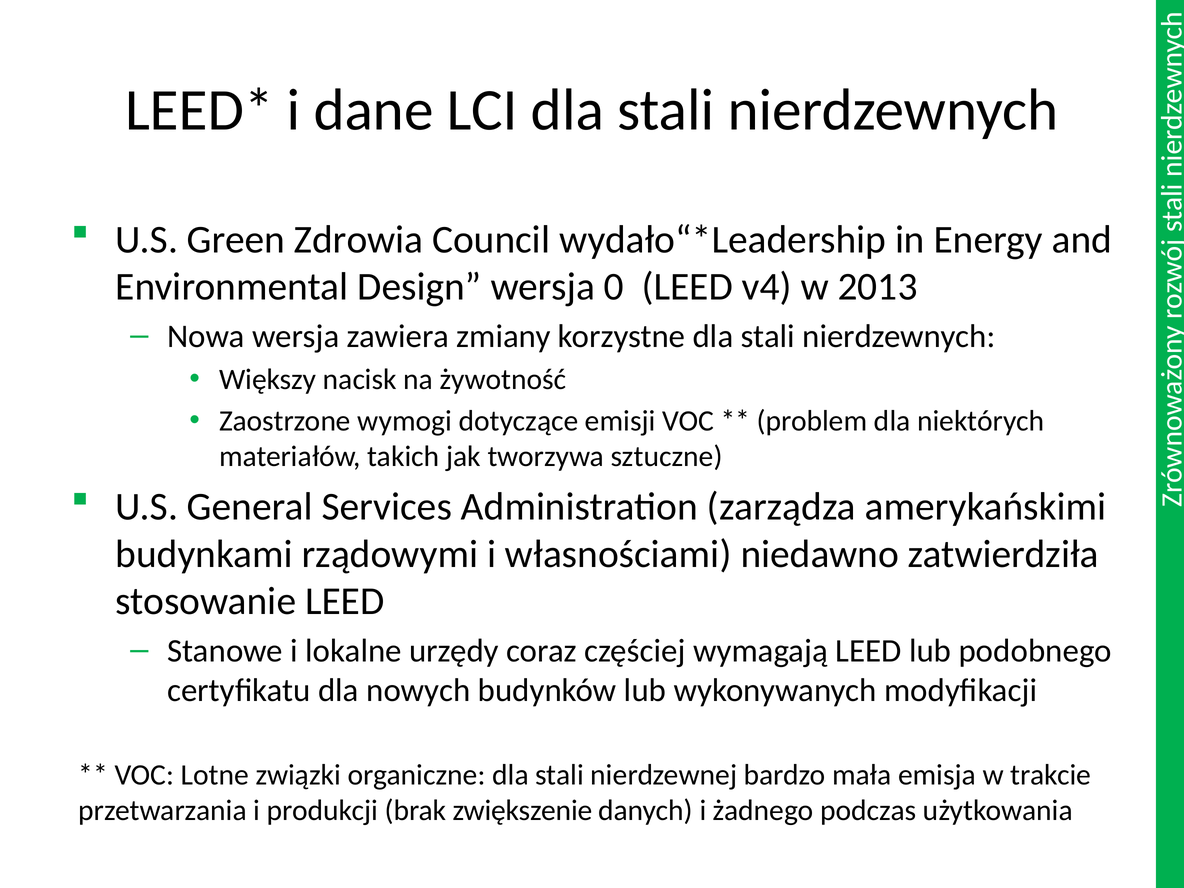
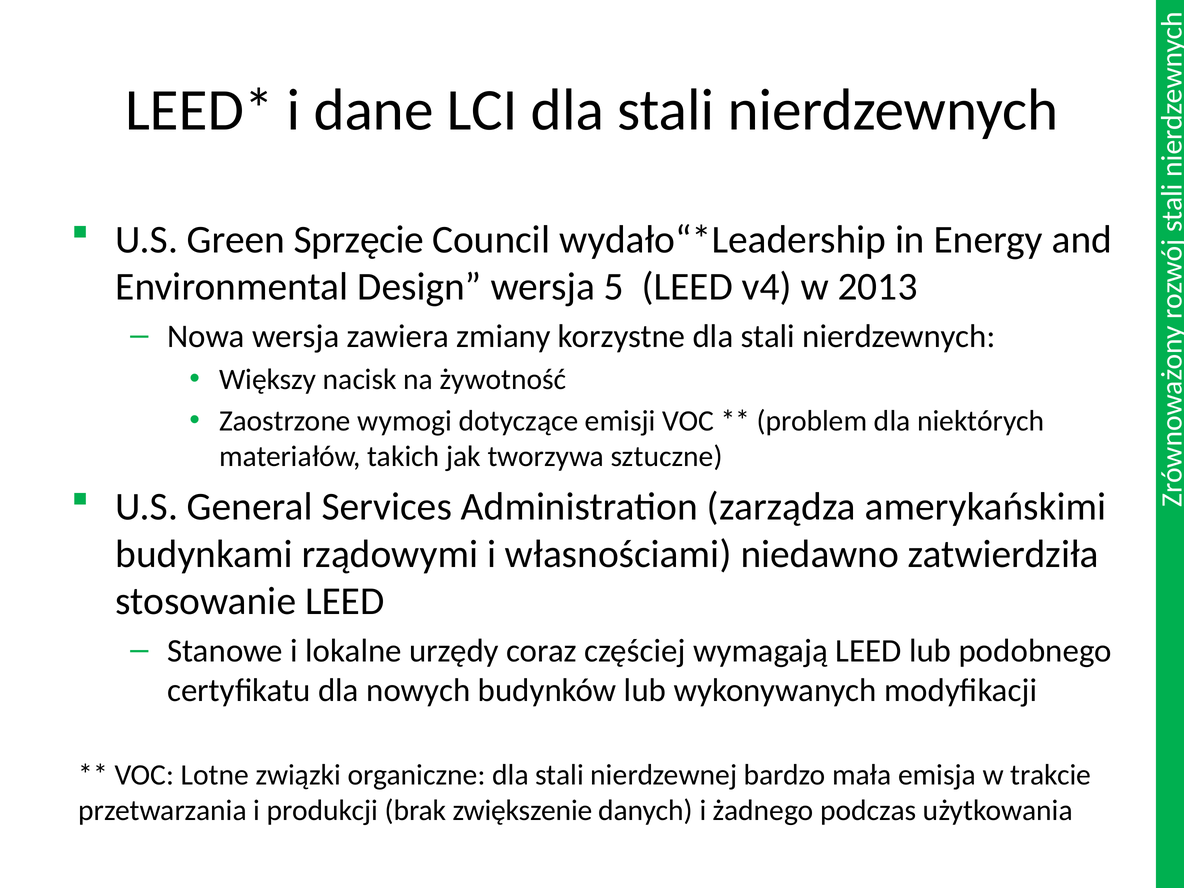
Zdrowia: Zdrowia -> Sprzęcie
0: 0 -> 5
